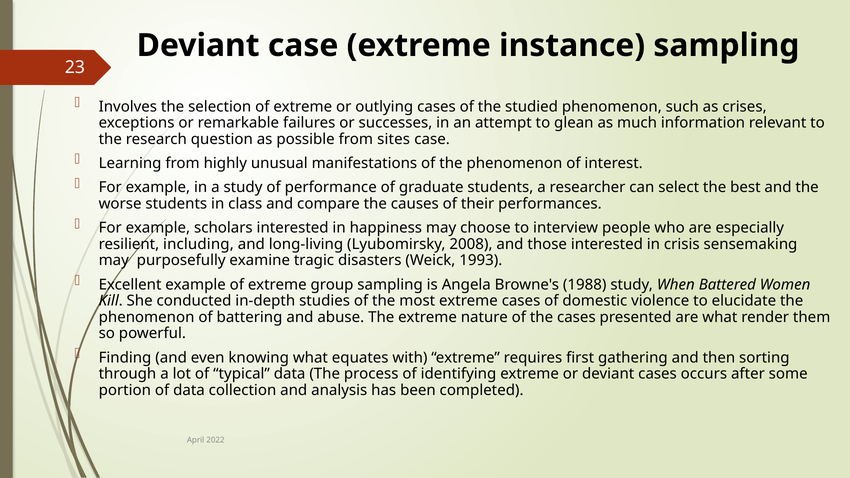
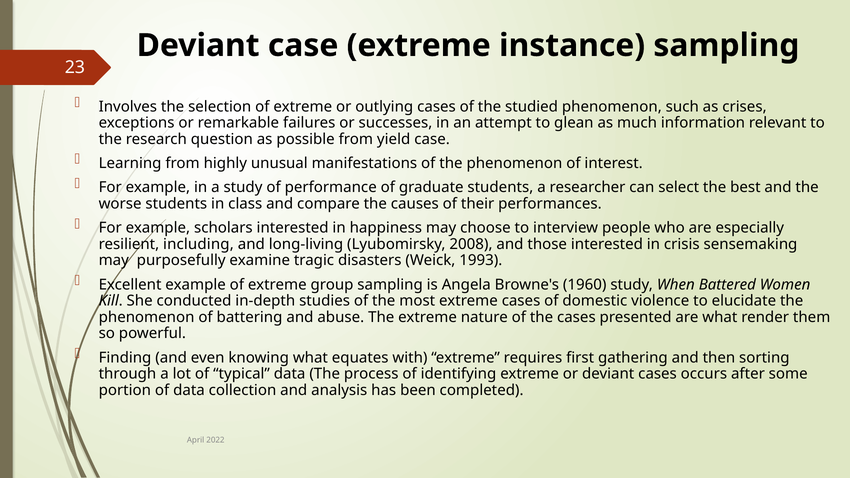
sites: sites -> yield
1988: 1988 -> 1960
